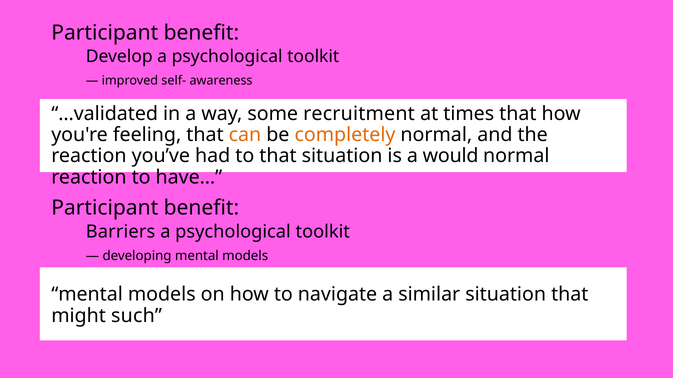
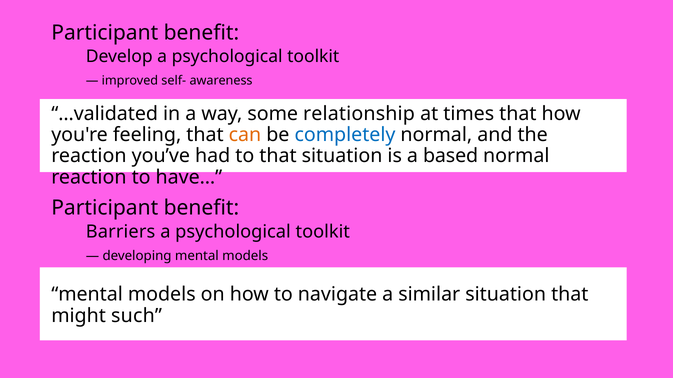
recruitment: recruitment -> relationship
completely colour: orange -> blue
would: would -> based
